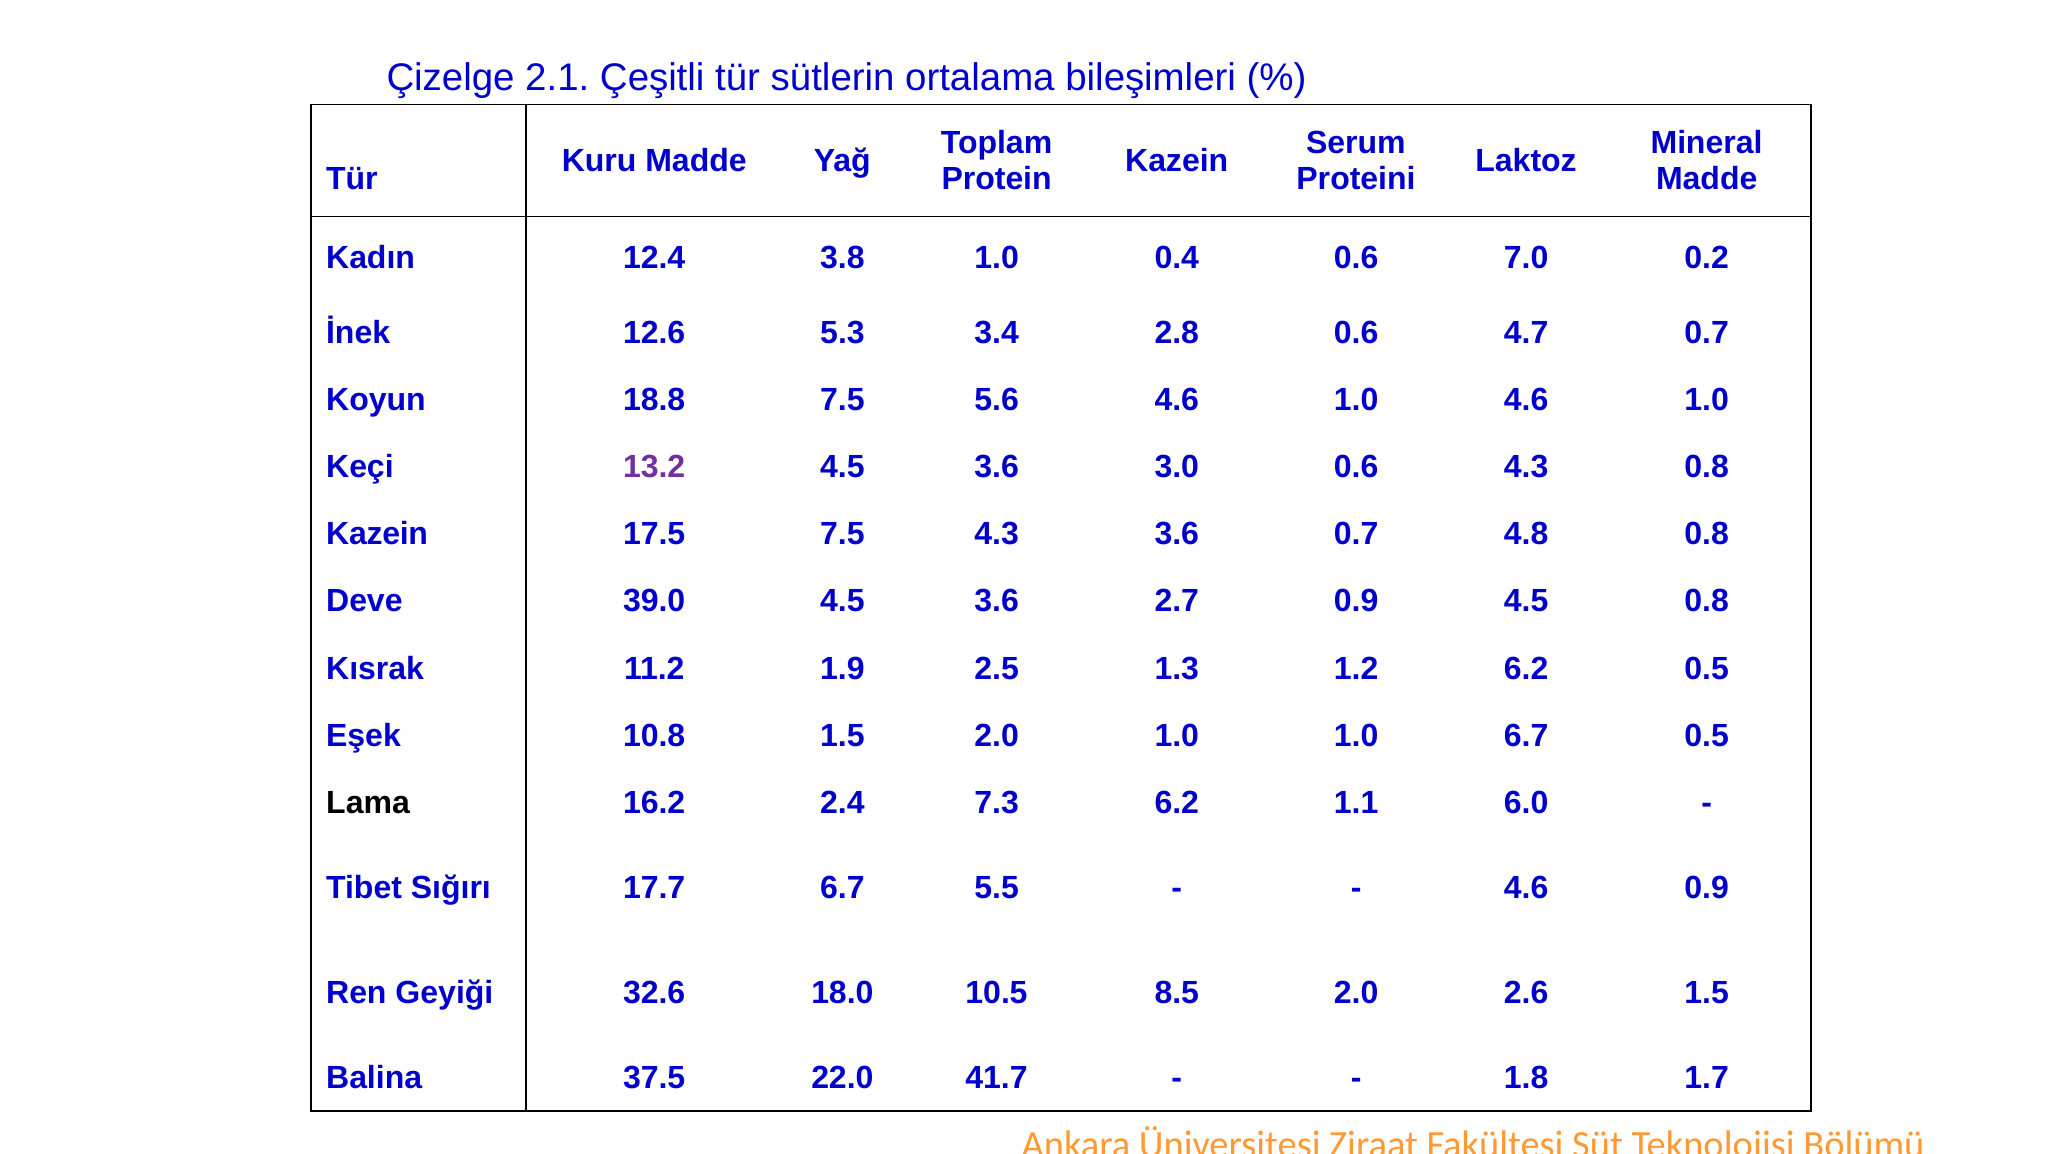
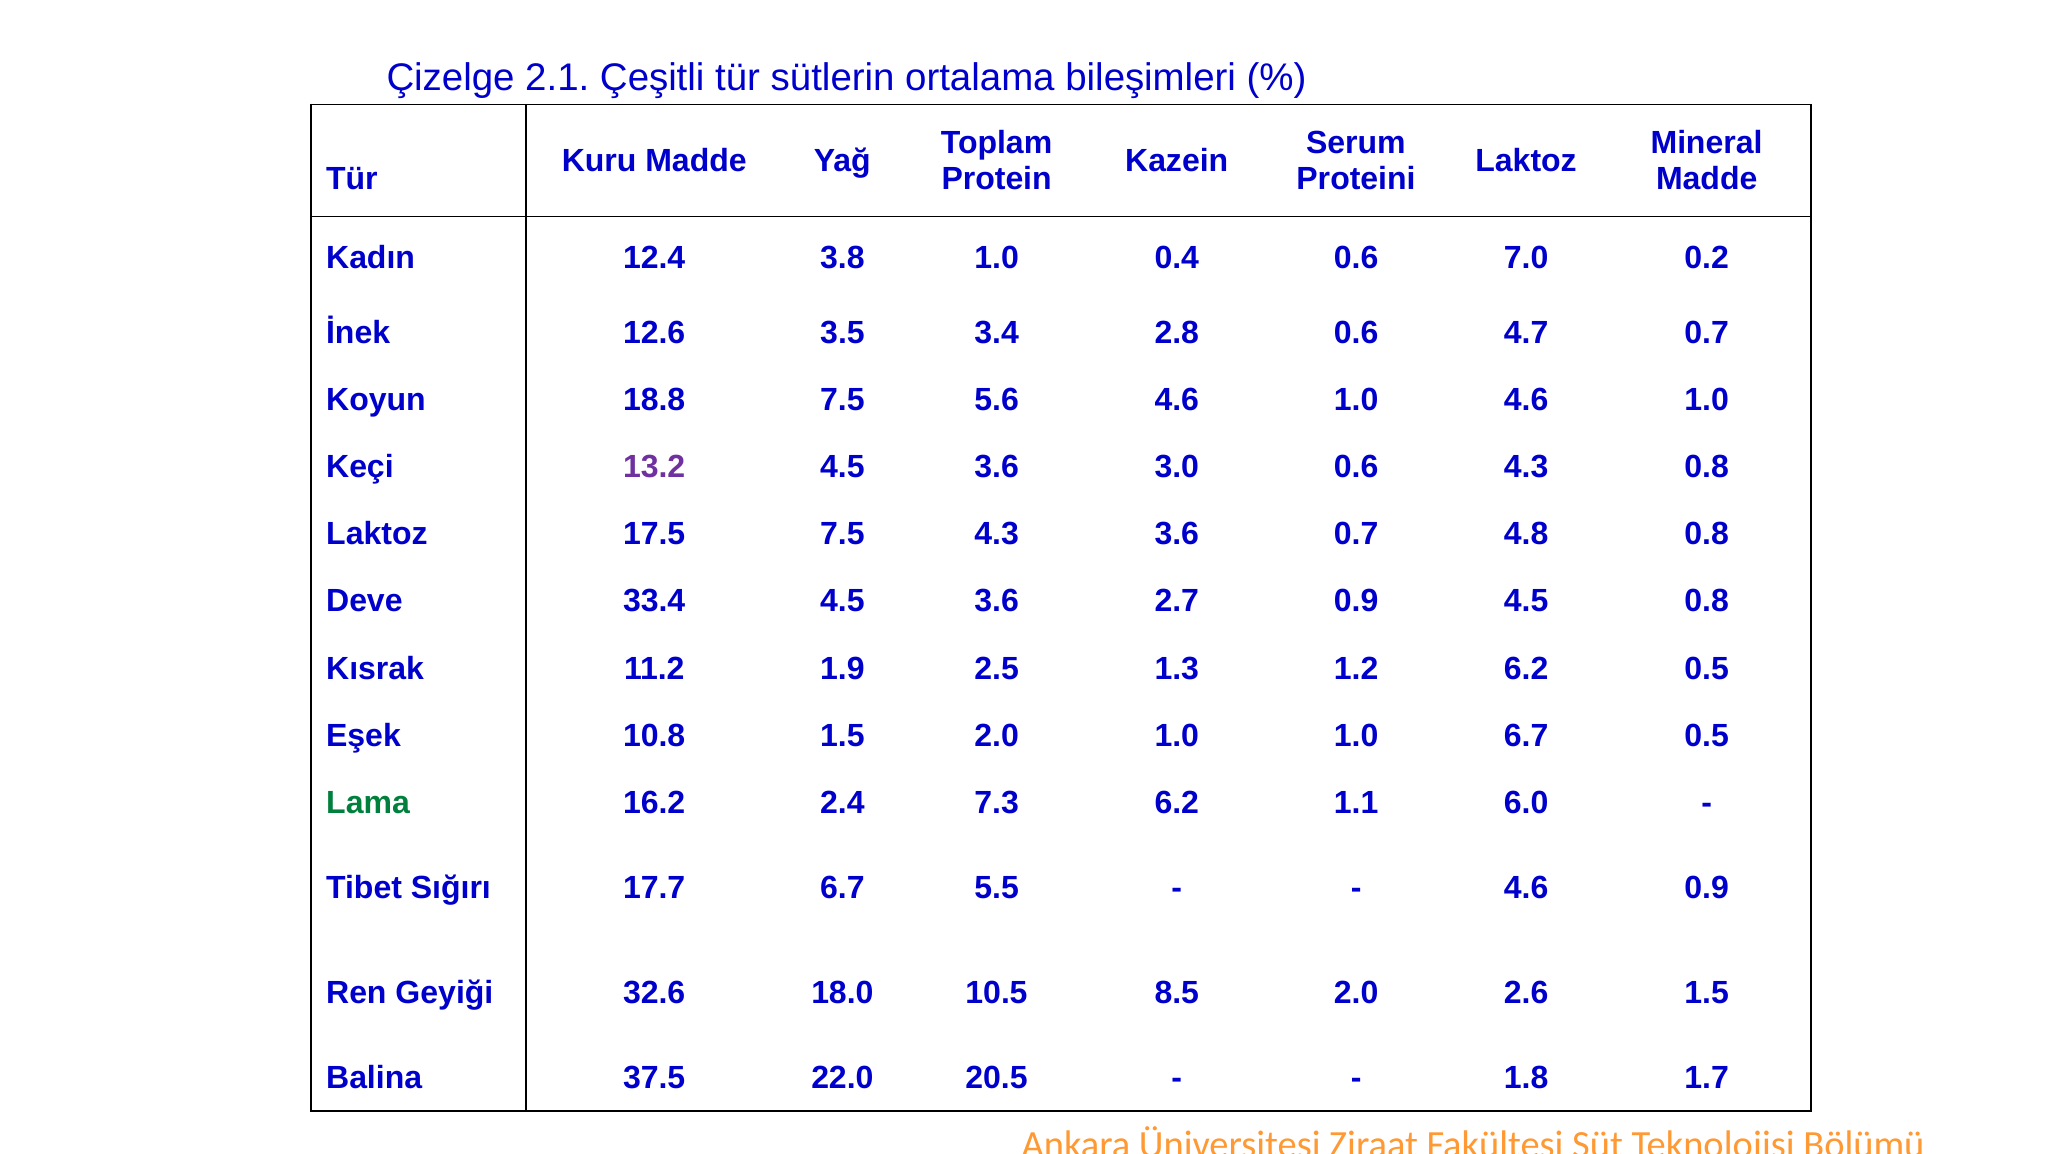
5.3: 5.3 -> 3.5
Kazein at (377, 534): Kazein -> Laktoz
39.0: 39.0 -> 33.4
Lama colour: black -> green
41.7: 41.7 -> 20.5
